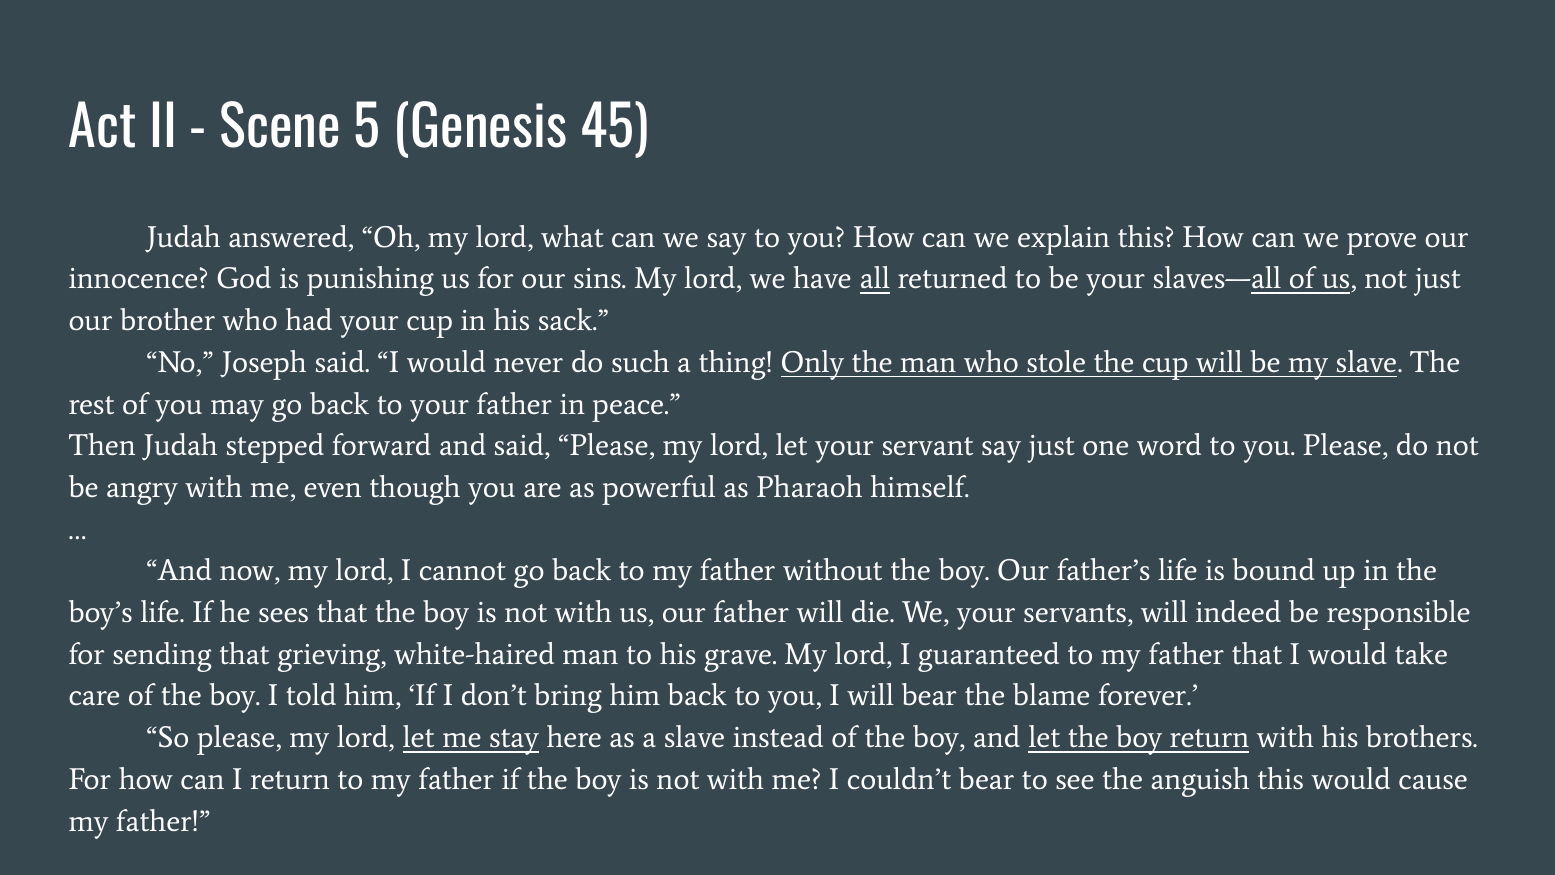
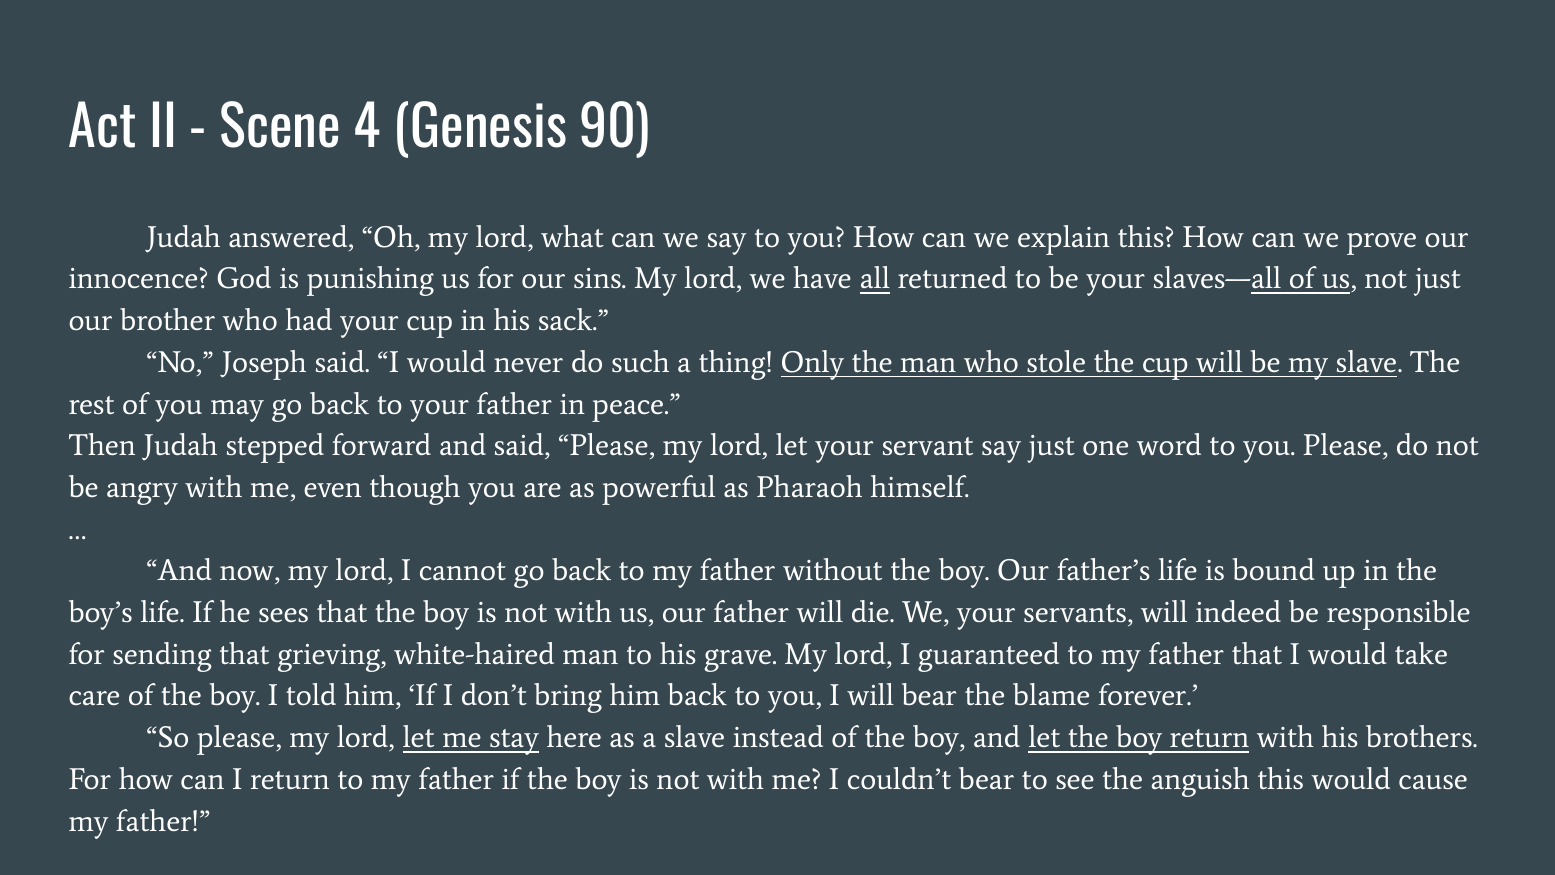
5: 5 -> 4
45: 45 -> 90
